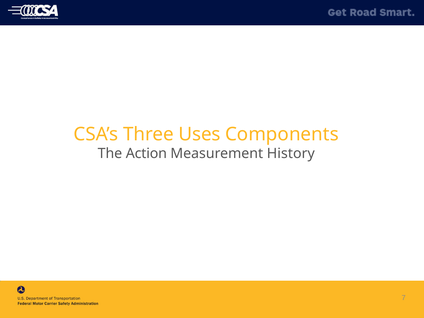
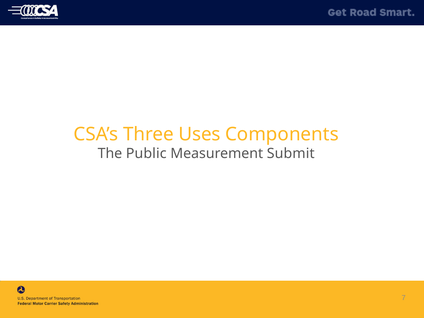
Action: Action -> Public
History: History -> Submit
